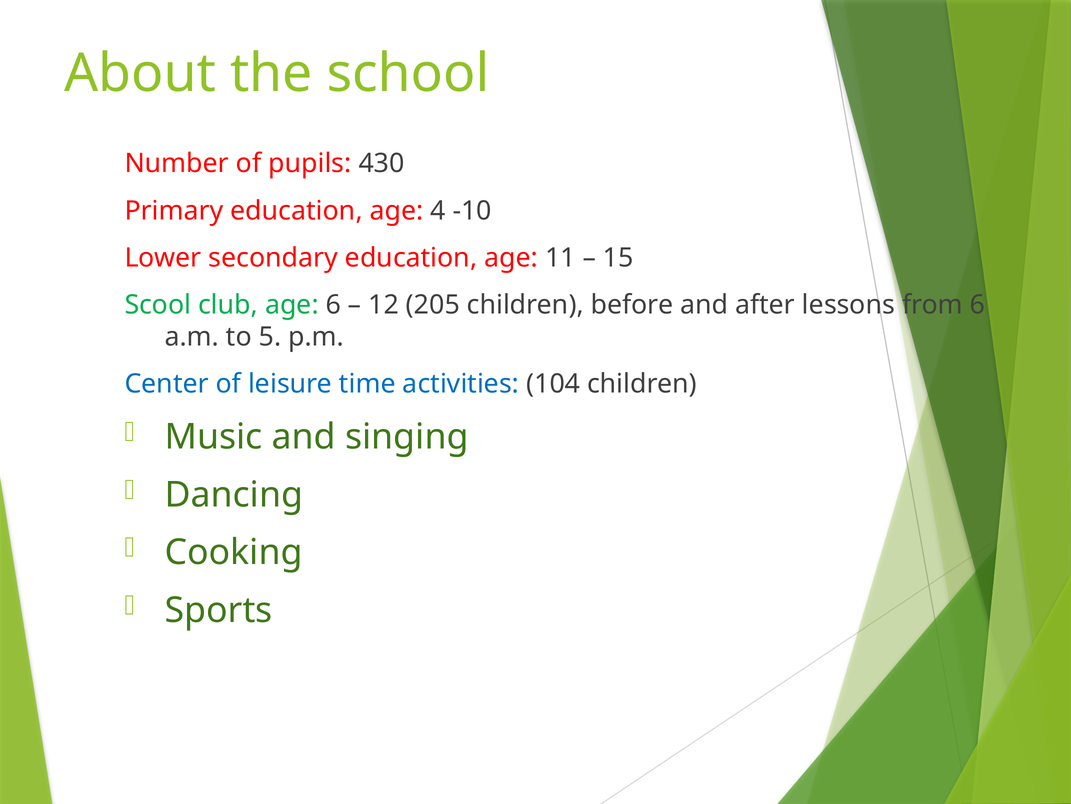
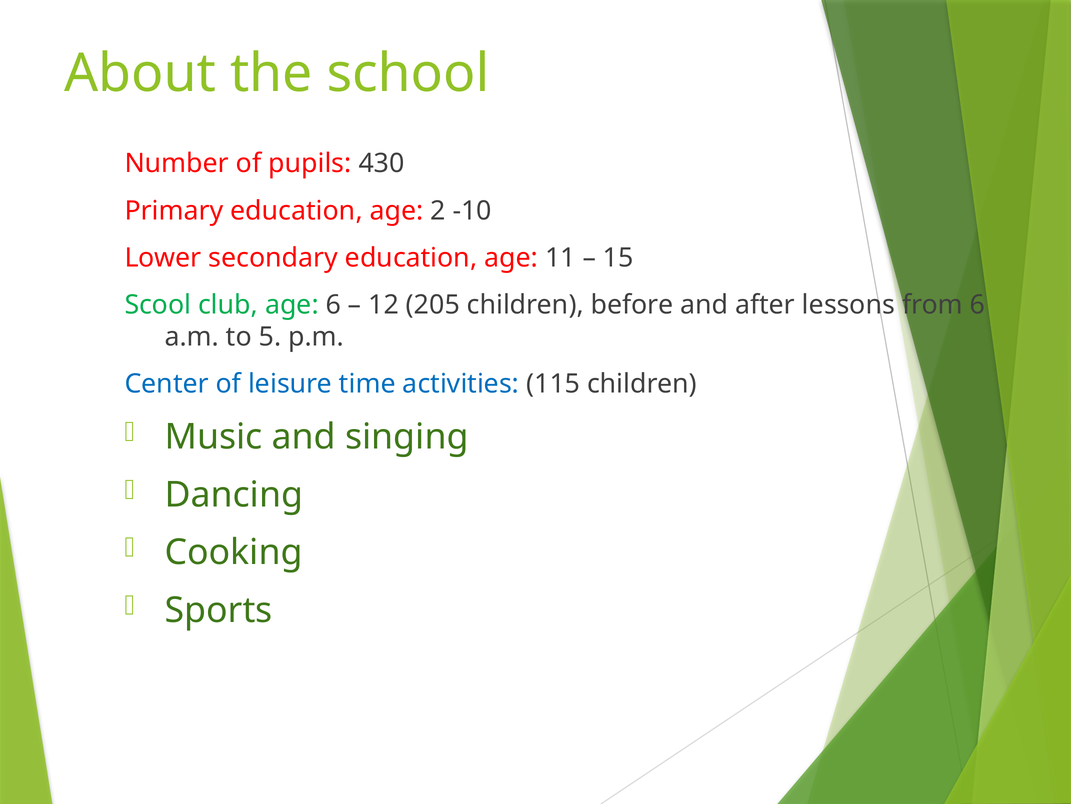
4: 4 -> 2
104: 104 -> 115
